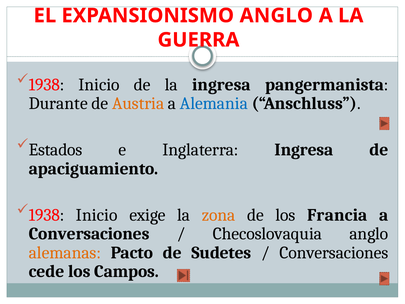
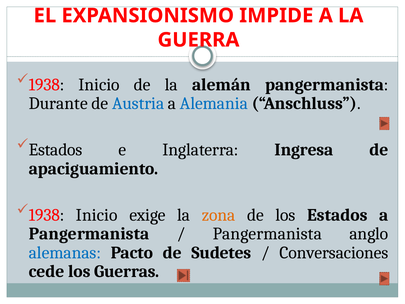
EXPANSIONISMO ANGLO: ANGLO -> IMPIDE
la ingresa: ingresa -> alemán
Austria colour: orange -> blue
los Francia: Francia -> Estados
Conversaciones at (89, 234): Conversaciones -> Pangermanista
Checoslovaquia at (267, 234): Checoslovaquia -> Pangermanista
alemanas colour: orange -> blue
Campos: Campos -> Guerras
